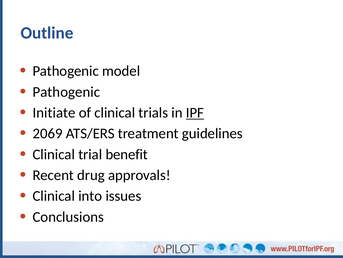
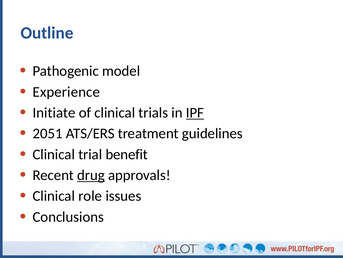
Pathogenic at (66, 92): Pathogenic -> Experience
2069: 2069 -> 2051
drug underline: none -> present
into: into -> role
